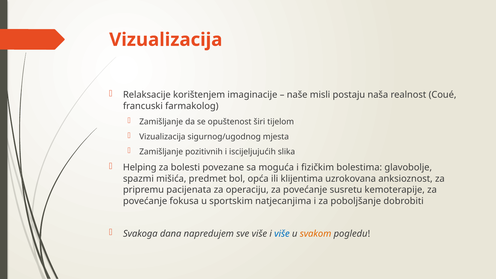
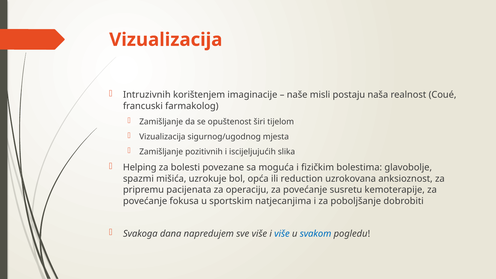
Relaksacije: Relaksacije -> Intruzivnih
predmet: predmet -> uzrokuje
klijentima: klijentima -> reduction
svakom colour: orange -> blue
